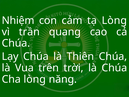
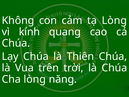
Nhiệm: Nhiệm -> Không
trần: trần -> kính
